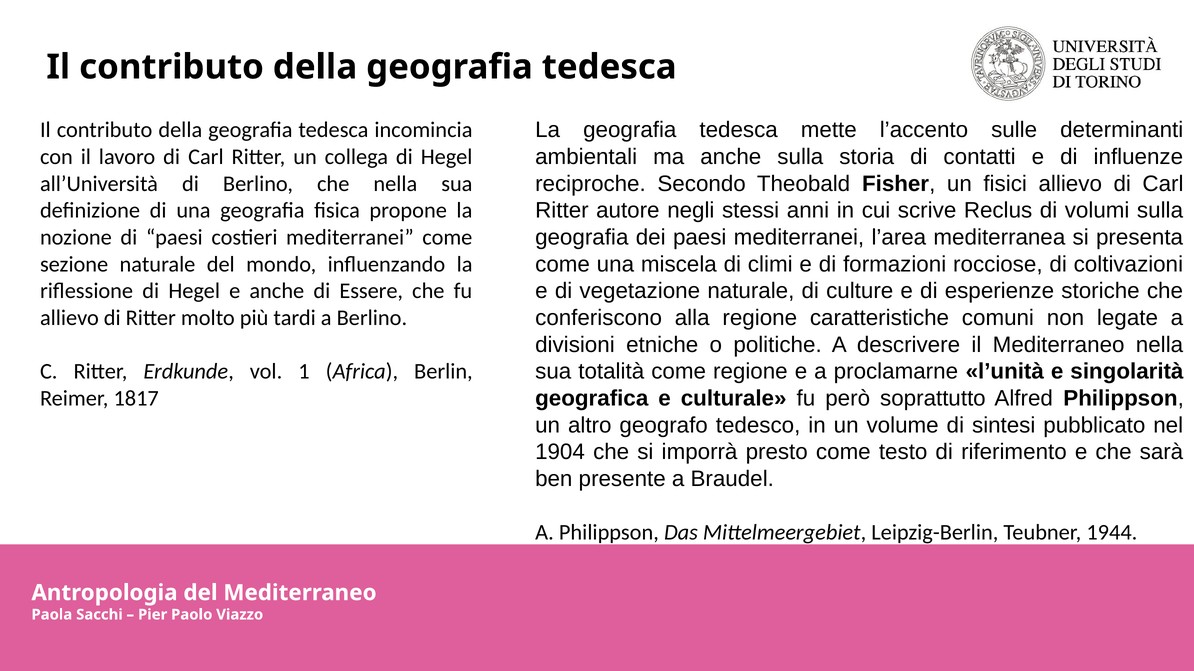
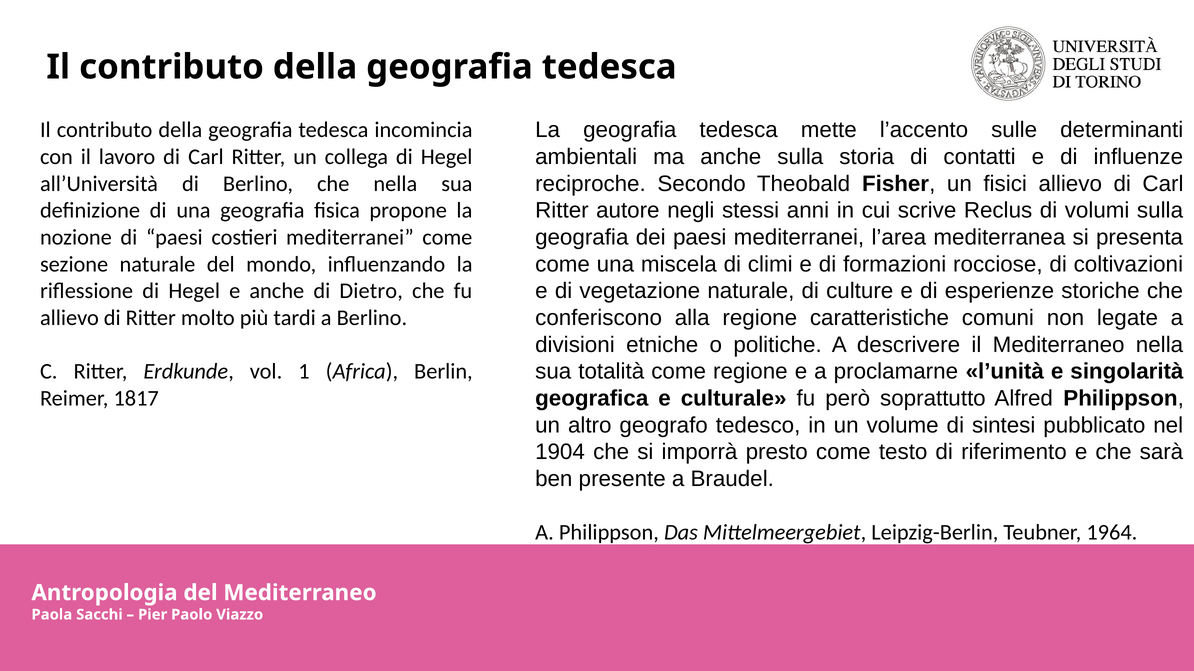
Essere: Essere -> Dietro
1944: 1944 -> 1964
